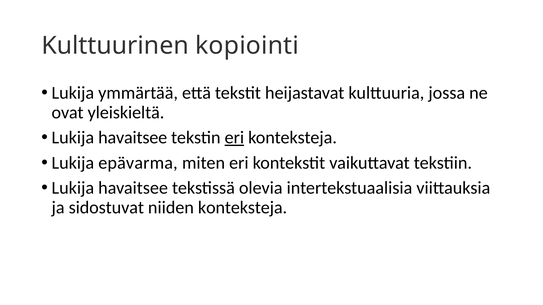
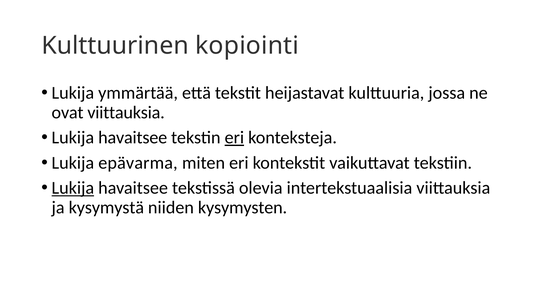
ovat yleiskieltä: yleiskieltä -> viittauksia
Lukija at (73, 188) underline: none -> present
sidostuvat: sidostuvat -> kysymystä
niiden konteksteja: konteksteja -> kysymysten
